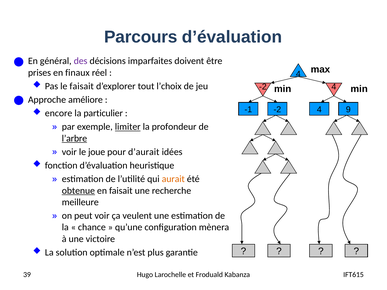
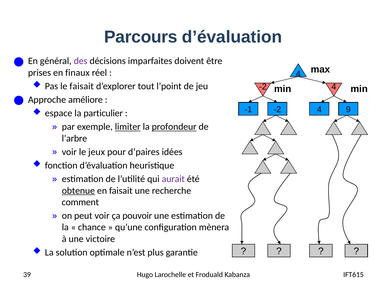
l’choix: l’choix -> l’point
encore: encore -> espace
profondeur underline: none -> present
l’arbre underline: present -> none
joue: joue -> jeux
d’aurait: d’aurait -> d’paires
aurait colour: orange -> purple
meilleure: meilleure -> comment
veulent: veulent -> pouvoir
